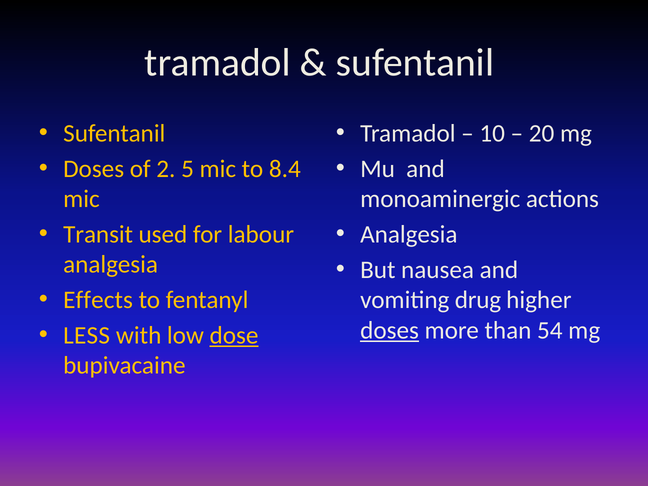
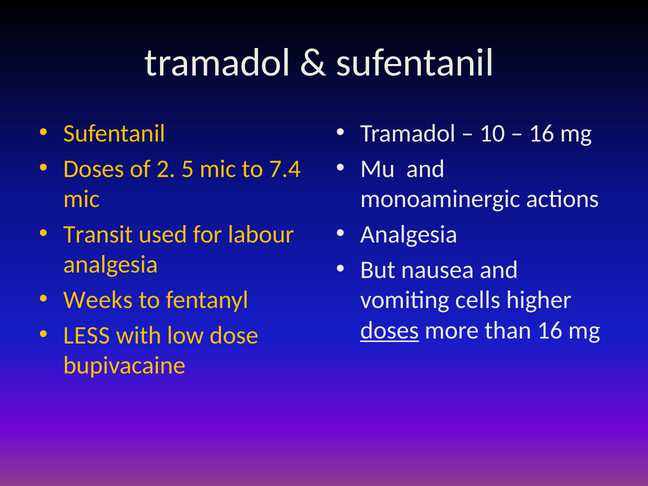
20 at (542, 134): 20 -> 16
8.4: 8.4 -> 7.4
Effects: Effects -> Weeks
drug: drug -> cells
than 54: 54 -> 16
dose underline: present -> none
